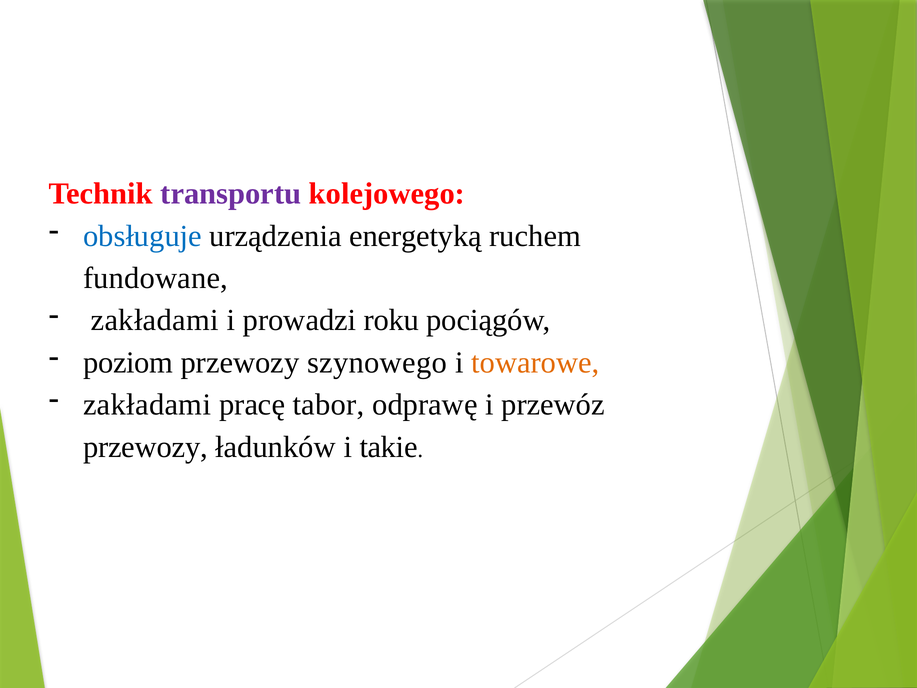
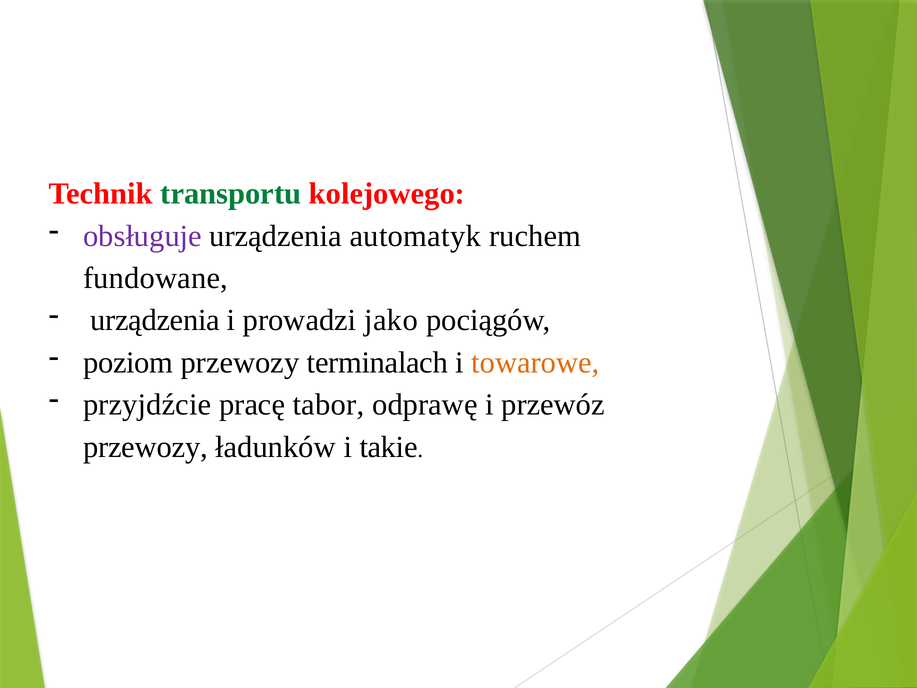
transportu colour: purple -> green
obsługuje colour: blue -> purple
energetyką: energetyką -> automatyk
zakładami at (155, 320): zakładami -> urządzenia
roku: roku -> jako
szynowego: szynowego -> terminalach
zakładami at (147, 405): zakładami -> przyjdźcie
